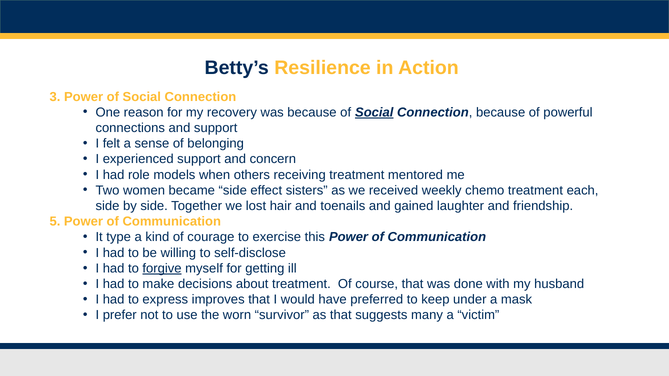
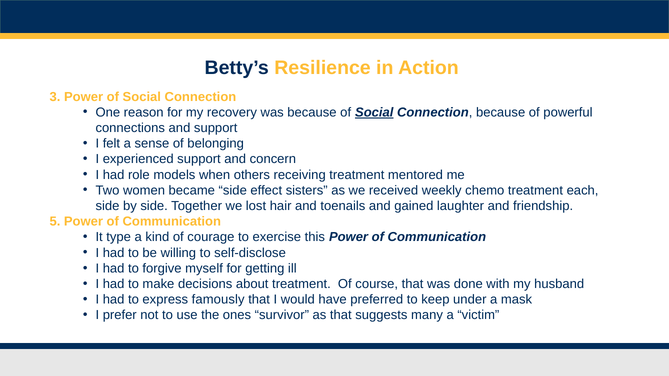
forgive underline: present -> none
improves: improves -> famously
worn: worn -> ones
